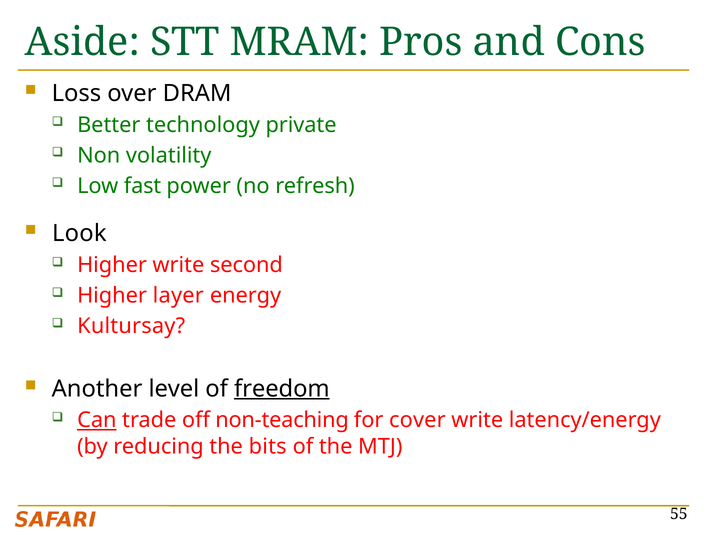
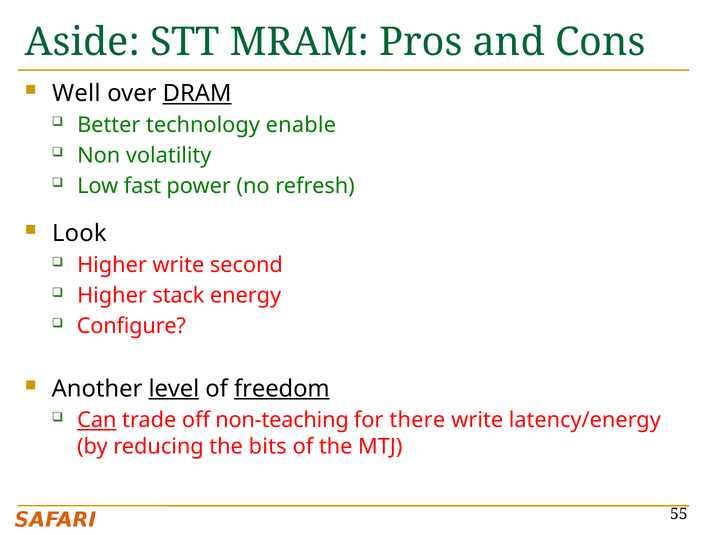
Loss: Loss -> Well
DRAM underline: none -> present
private: private -> enable
layer: layer -> stack
Kultursay: Kultursay -> Configure
level underline: none -> present
cover: cover -> there
